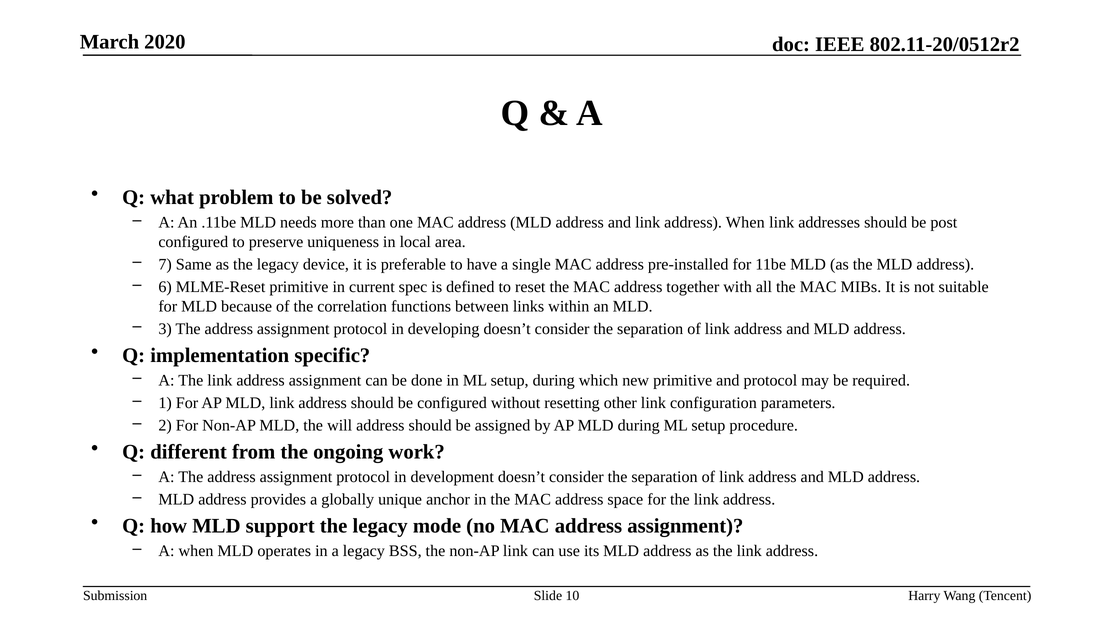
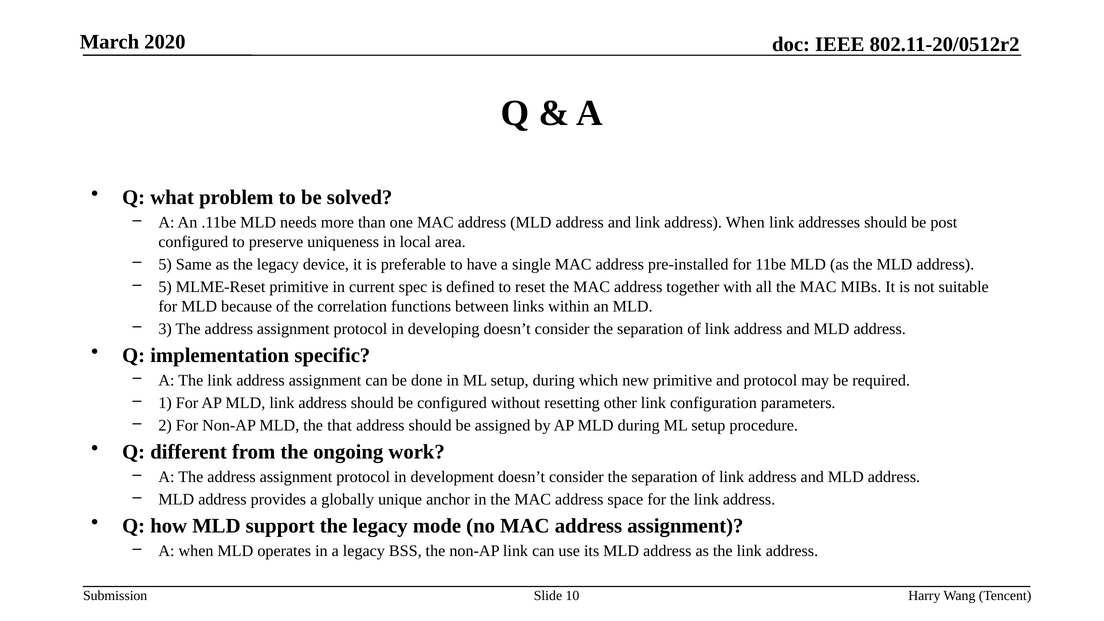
7 at (165, 264): 7 -> 5
6 at (165, 287): 6 -> 5
will: will -> that
